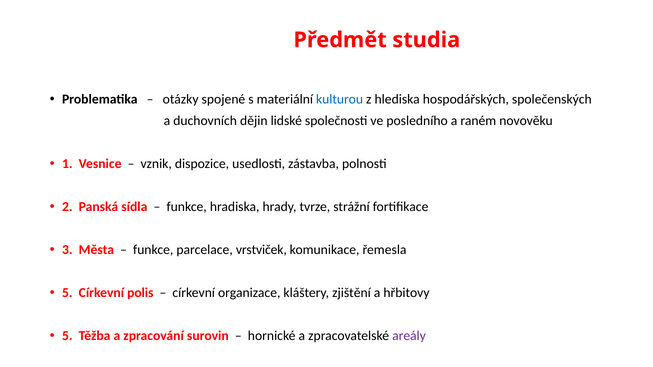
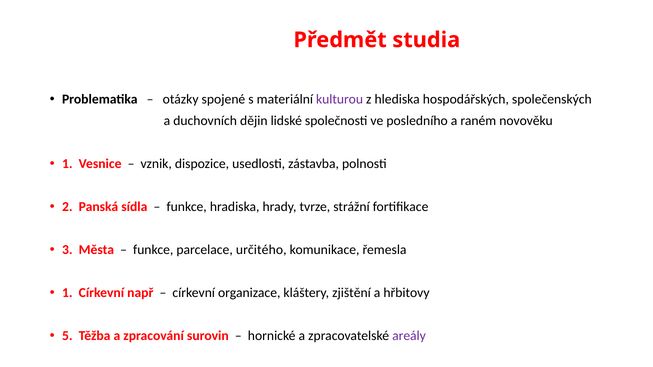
kulturou colour: blue -> purple
vrstviček: vrstviček -> určitého
5 at (67, 293): 5 -> 1
polis: polis -> např
